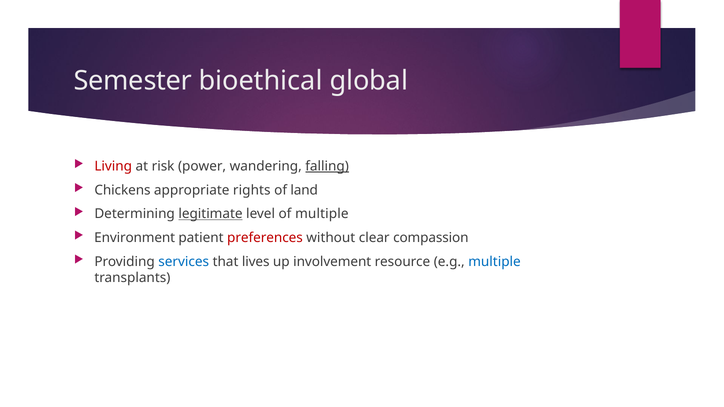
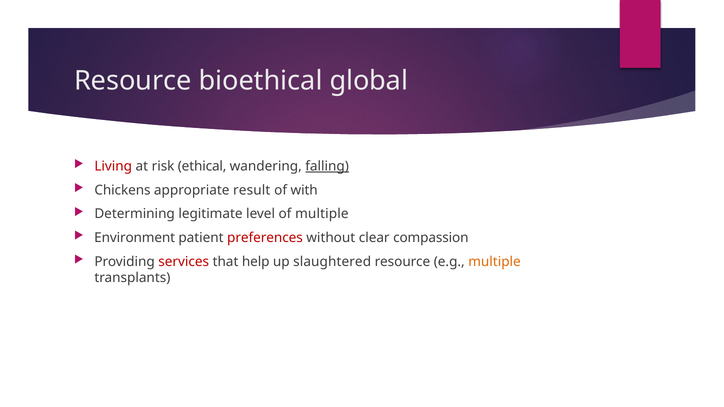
Semester at (133, 81): Semester -> Resource
power: power -> ethical
rights: rights -> result
land: land -> with
legitimate underline: present -> none
services colour: blue -> red
lives: lives -> help
involvement: involvement -> slaughtered
multiple at (495, 262) colour: blue -> orange
